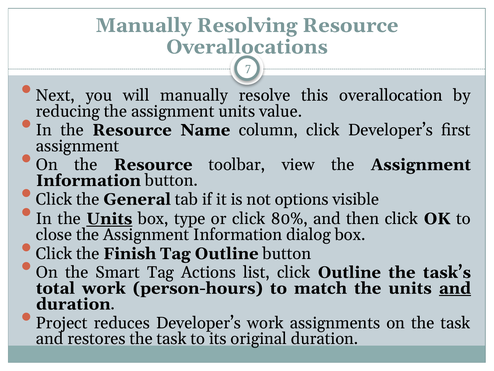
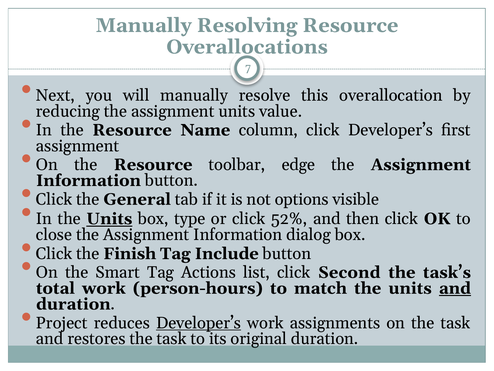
view: view -> edge
80%: 80% -> 52%
Tag Outline: Outline -> Include
click Outline: Outline -> Second
Developer’s at (198, 322) underline: none -> present
